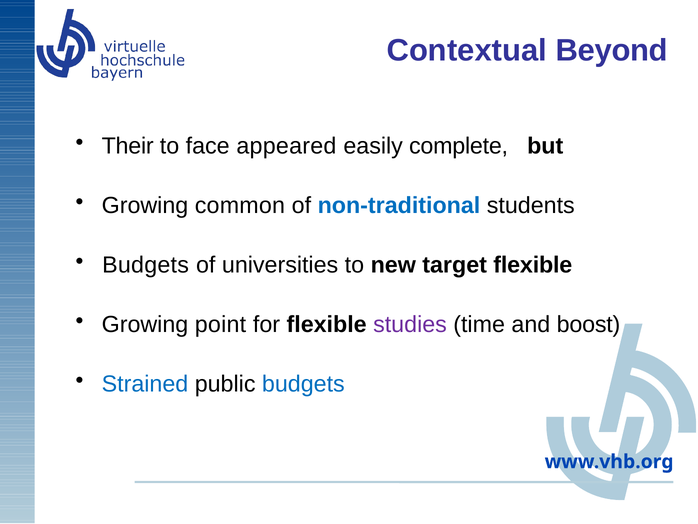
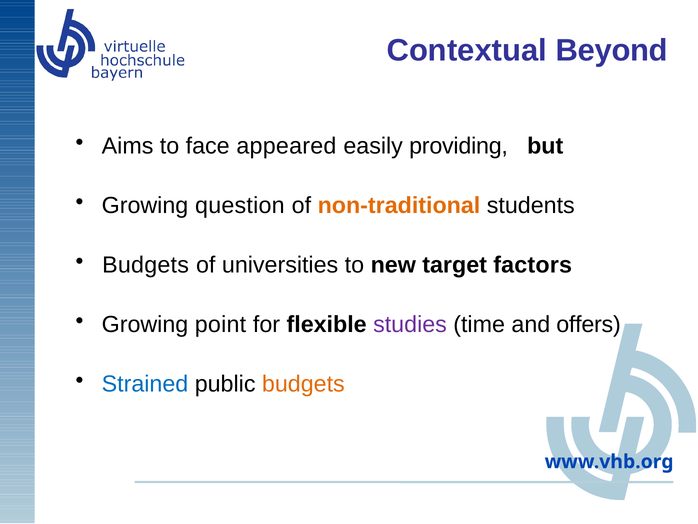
Their: Their -> Aims
complete: complete -> providing
common: common -> question
non-traditional colour: blue -> orange
target flexible: flexible -> factors
boost: boost -> offers
budgets at (303, 384) colour: blue -> orange
